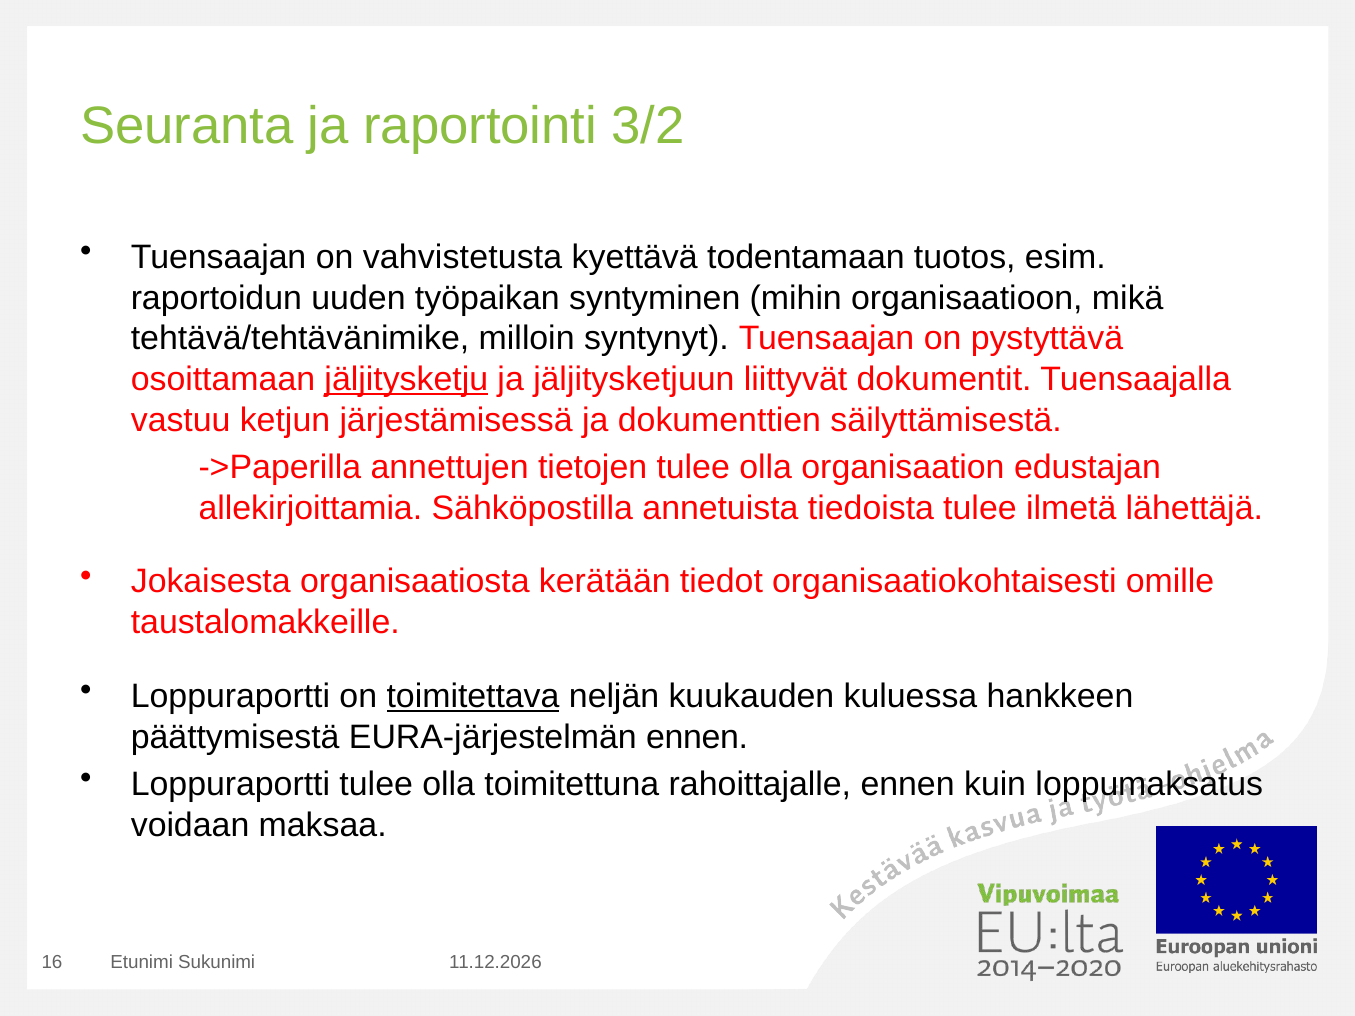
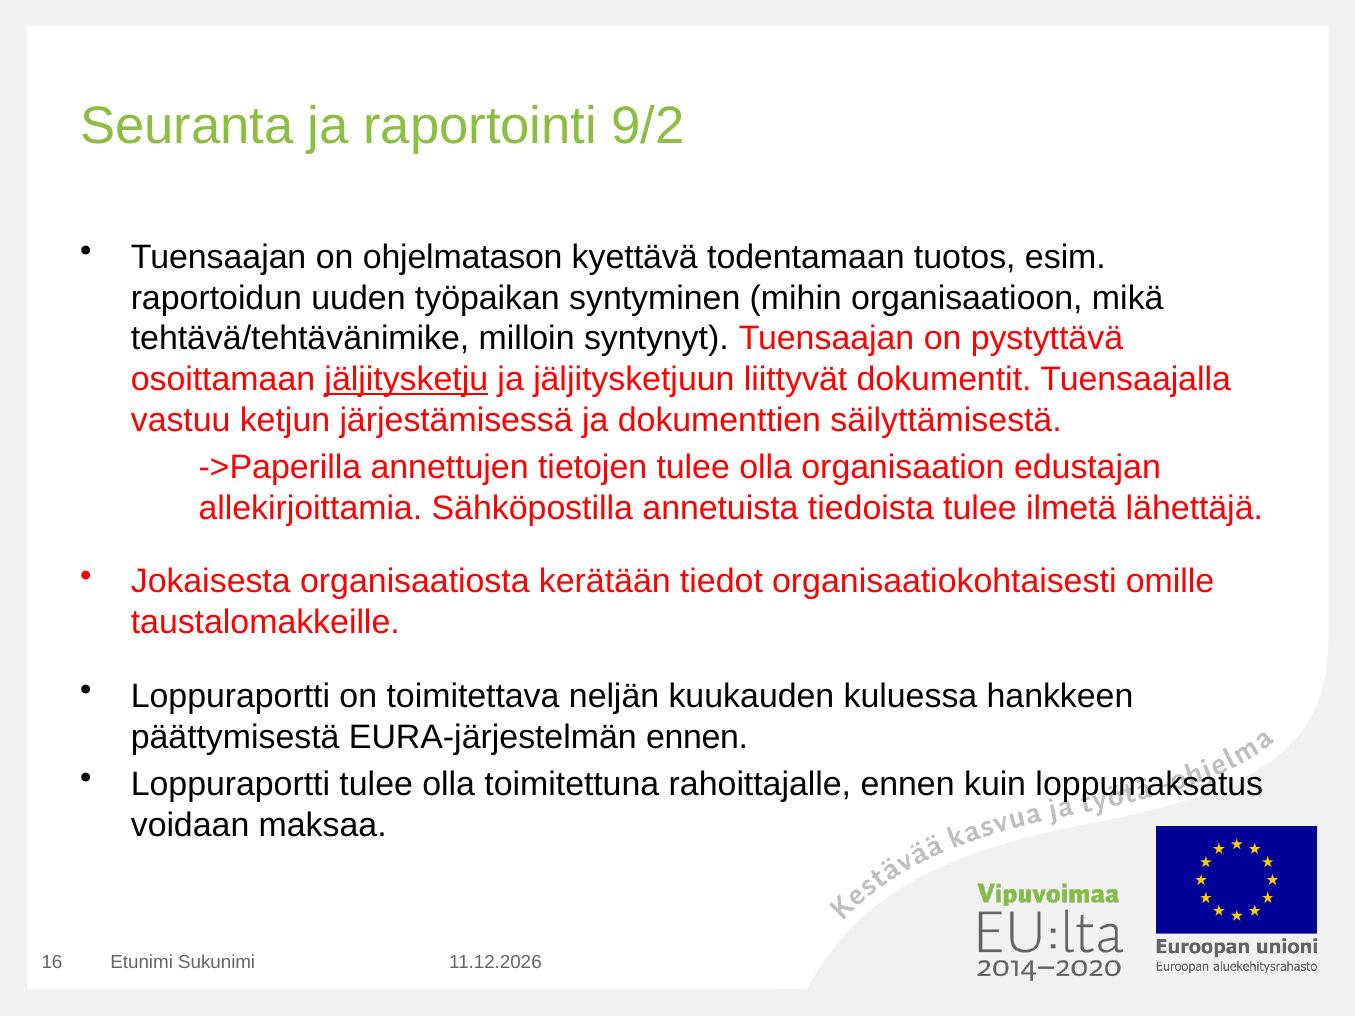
3/2: 3/2 -> 9/2
vahvistetusta: vahvistetusta -> ohjelmatason
toimitettava underline: present -> none
